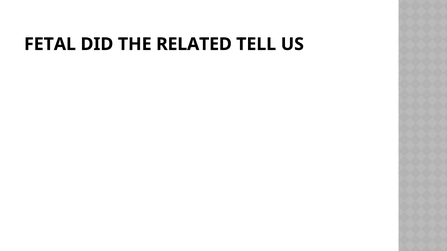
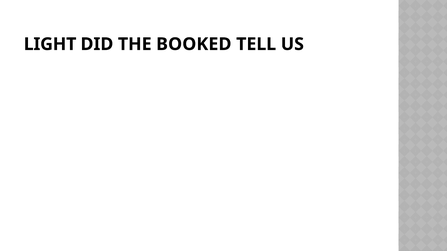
FETAL: FETAL -> LIGHT
RELATED: RELATED -> BOOKED
